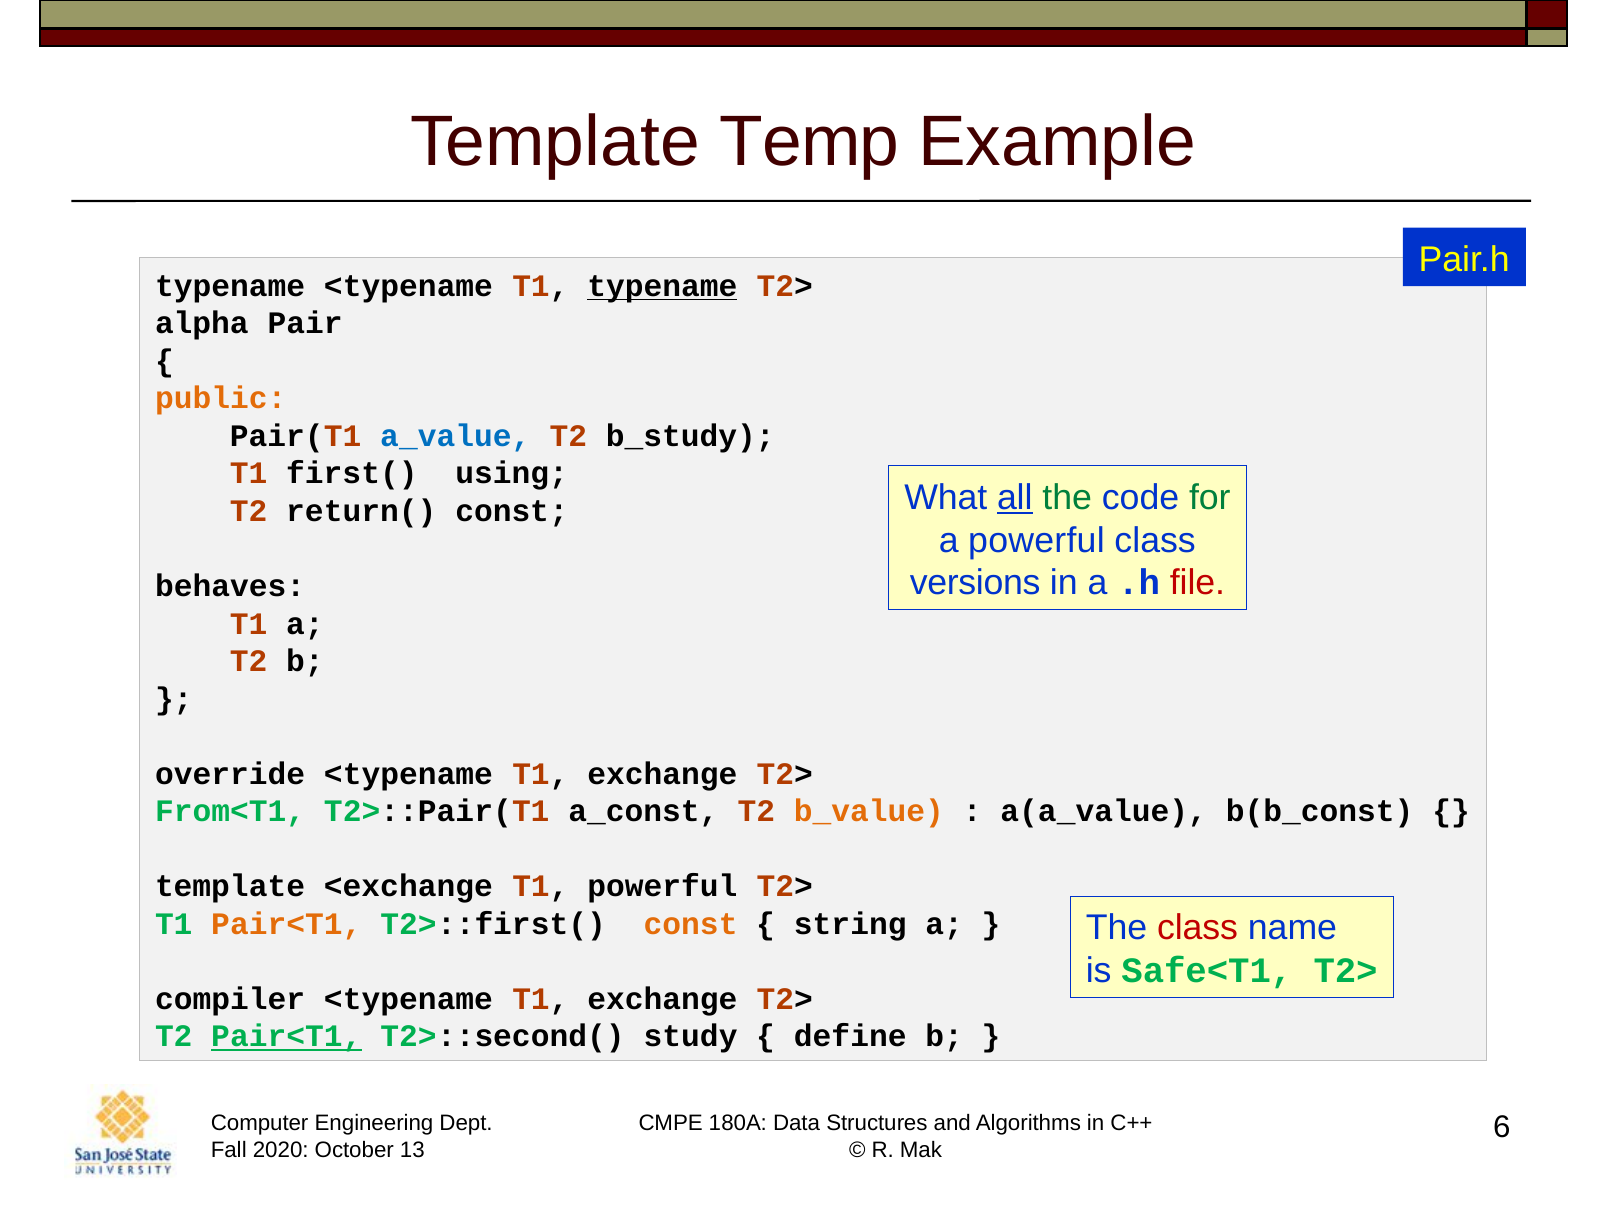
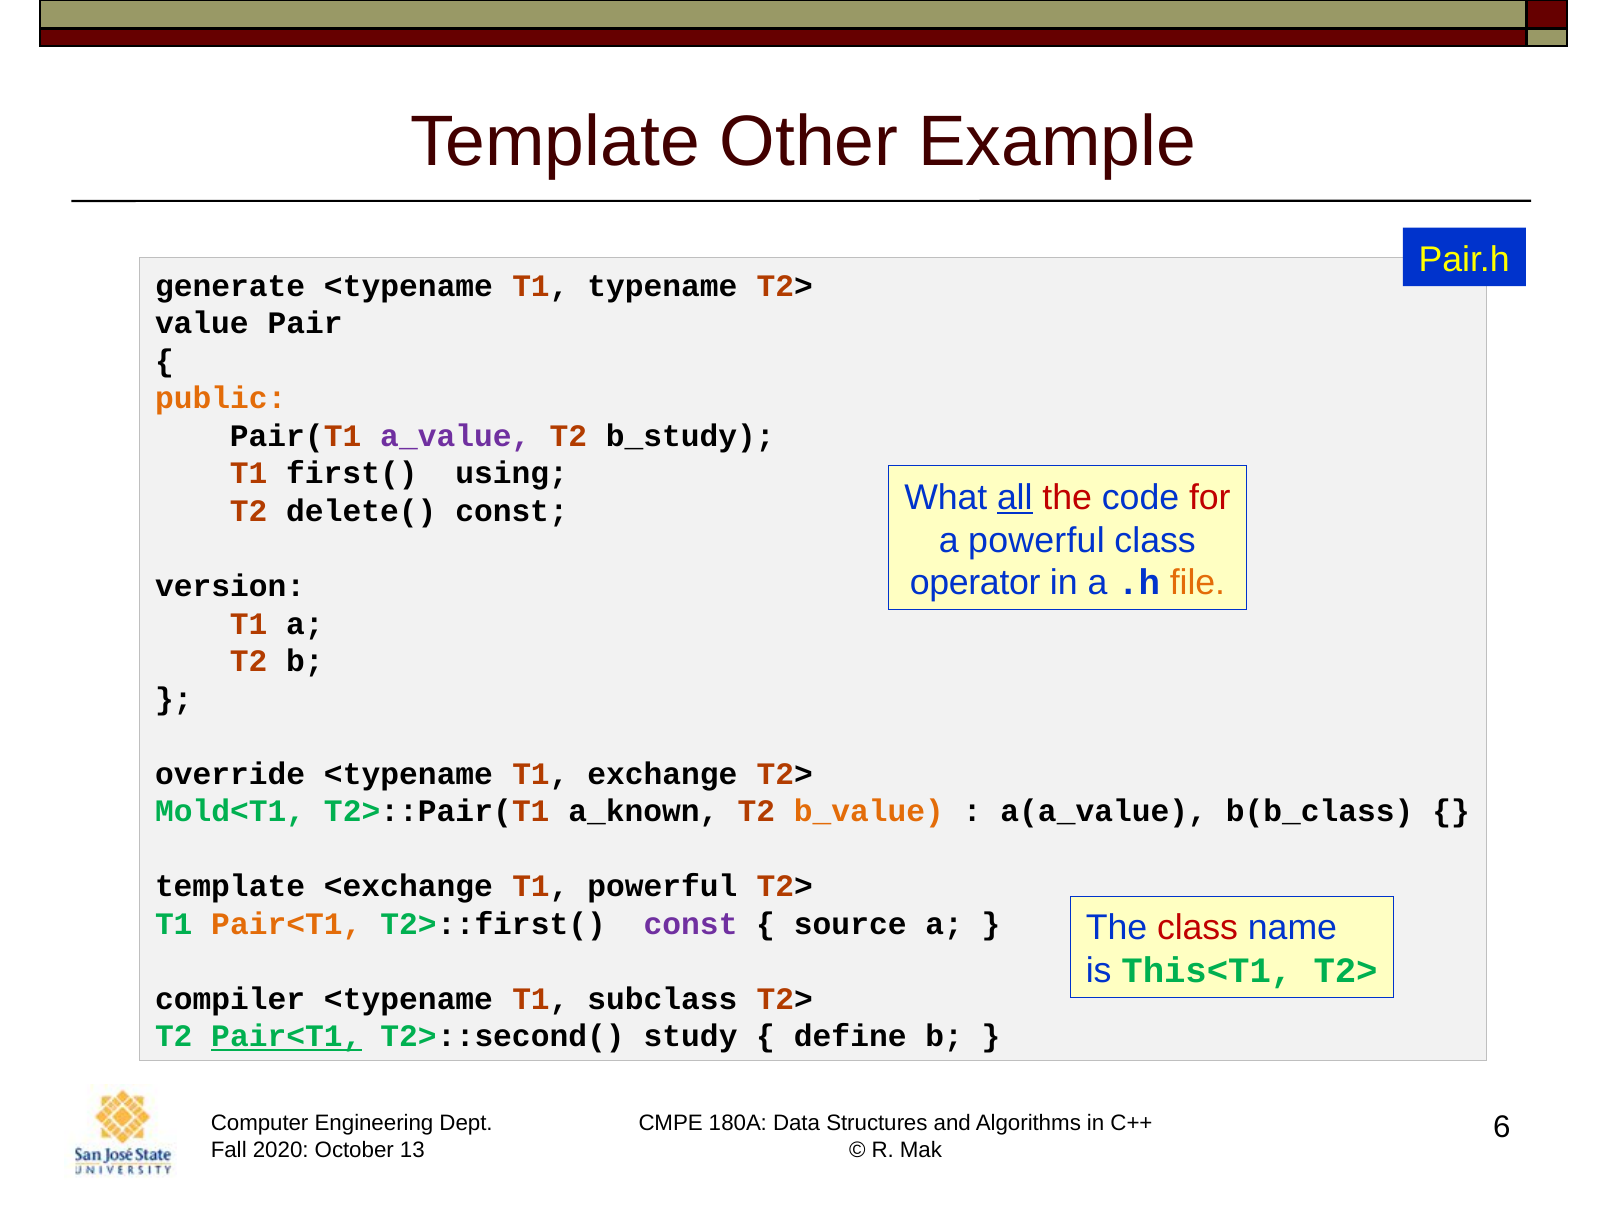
Temp: Temp -> Other
typename at (230, 286): typename -> generate
typename at (662, 286) underline: present -> none
alpha: alpha -> value
a_value colour: blue -> purple
the at (1067, 498) colour: green -> red
for colour: green -> red
return(: return( -> delete(
versions: versions -> operator
file colour: red -> orange
behaves: behaves -> version
From<T1: From<T1 -> Mold<T1
a_const: a_const -> a_known
b(b_const: b(b_const -> b(b_class
const at (691, 924) colour: orange -> purple
string: string -> source
Safe<T1: Safe<T1 -> This<T1
exchange at (662, 999): exchange -> subclass
